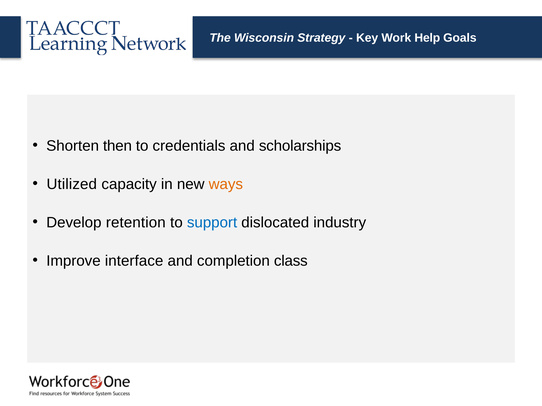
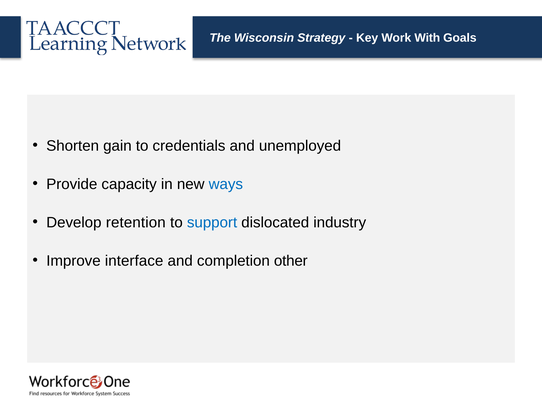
Help: Help -> With
then: then -> gain
scholarships: scholarships -> unemployed
Utilized: Utilized -> Provide
ways colour: orange -> blue
class: class -> other
